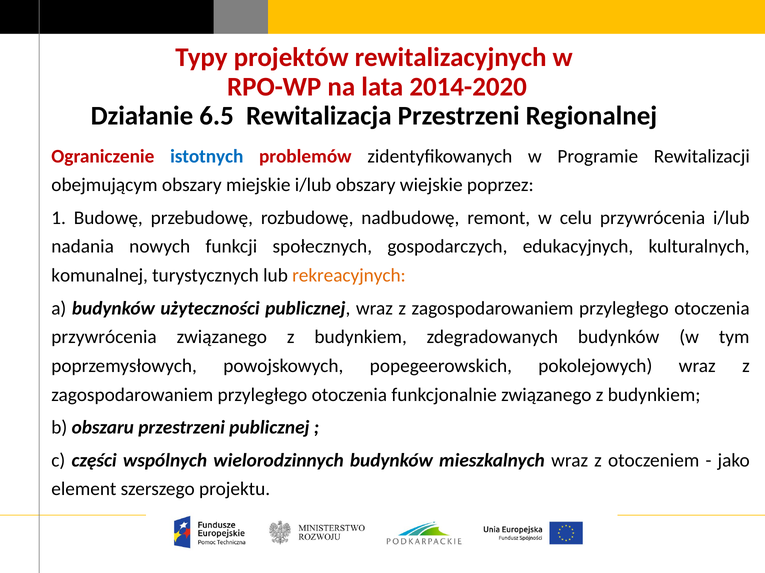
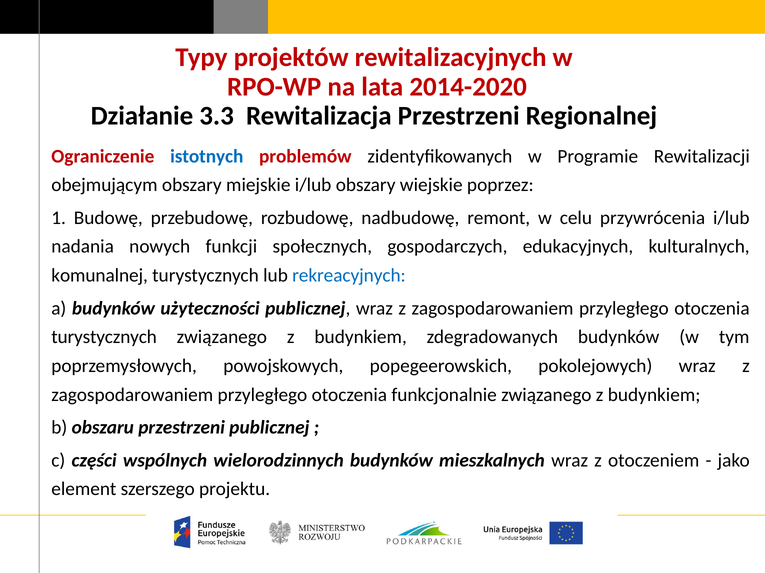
6.5: 6.5 -> 3.3
rekreacyjnych colour: orange -> blue
przywrócenia at (104, 337): przywrócenia -> turystycznych
